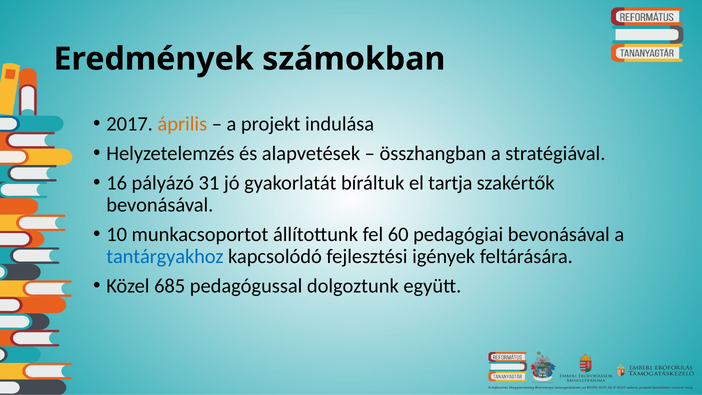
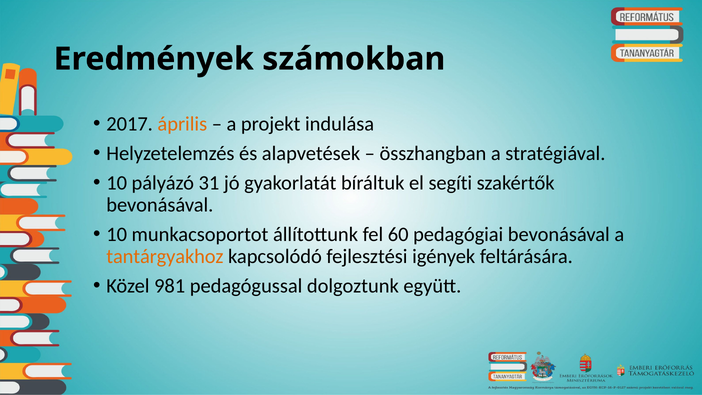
16 at (117, 183): 16 -> 10
tartja: tartja -> segíti
tantárgyakhoz colour: blue -> orange
685: 685 -> 981
